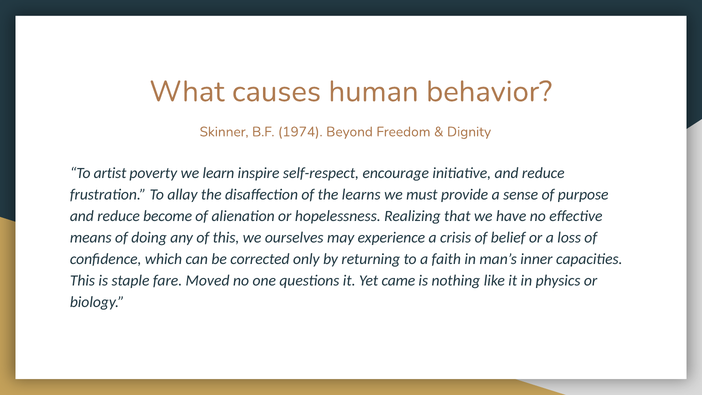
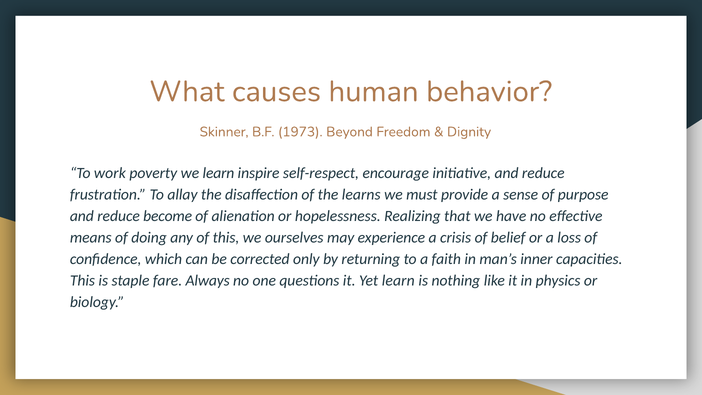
1974: 1974 -> 1973
artist: artist -> work
Moved: Moved -> Always
Yet came: came -> learn
